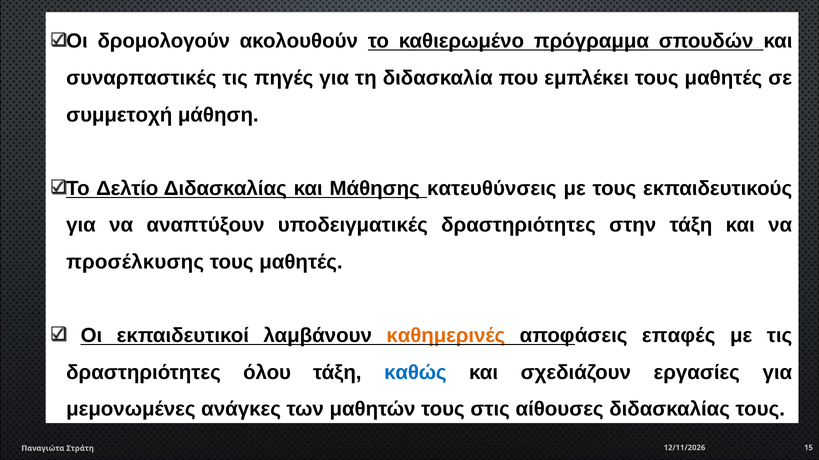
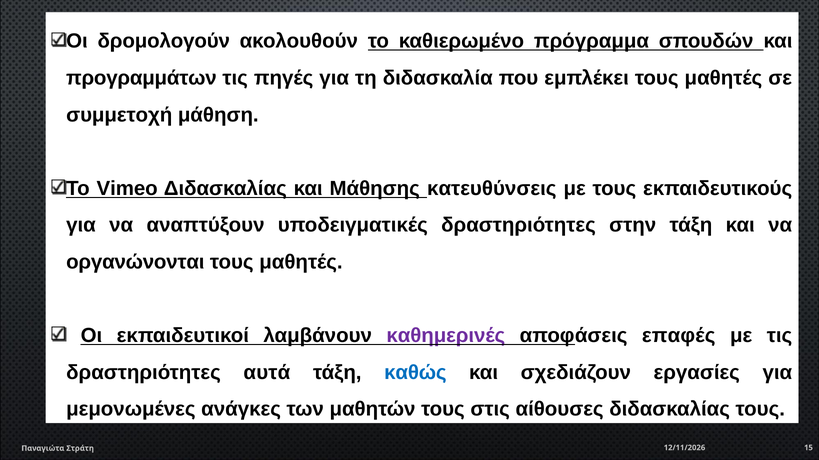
συναρπαστικές: συναρπαστικές -> προγραμμάτων
Δελτίο: Δελτίο -> Vimeo
προσέλκυσης: προσέλκυσης -> οργανώνονται
καθημερινές colour: orange -> purple
όλου: όλου -> αυτά
